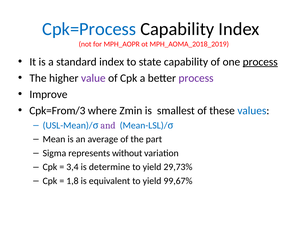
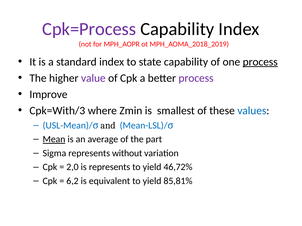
Cpk=Process colour: blue -> purple
Cpk=From/3: Cpk=From/3 -> Cpk=With/3
and colour: purple -> black
Mean underline: none -> present
3,4: 3,4 -> 2,0
is determine: determine -> represents
29,73%: 29,73% -> 46,72%
1,8: 1,8 -> 6,2
99,67%: 99,67% -> 85,81%
